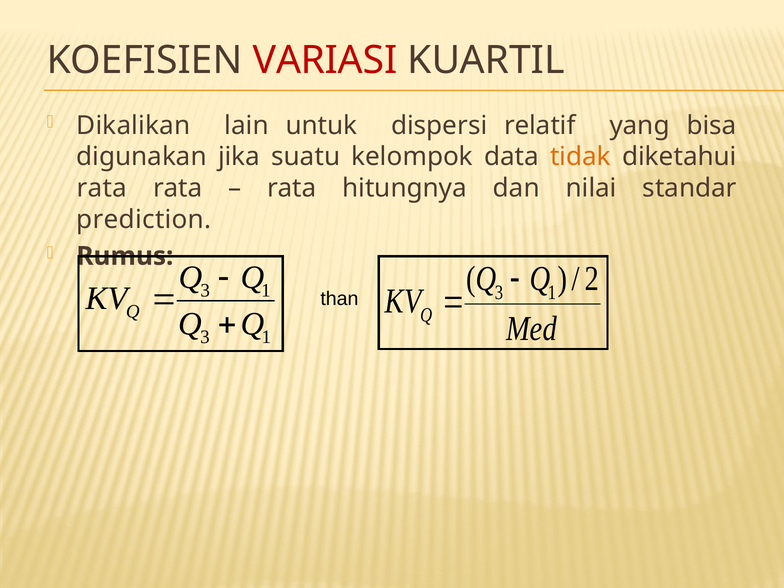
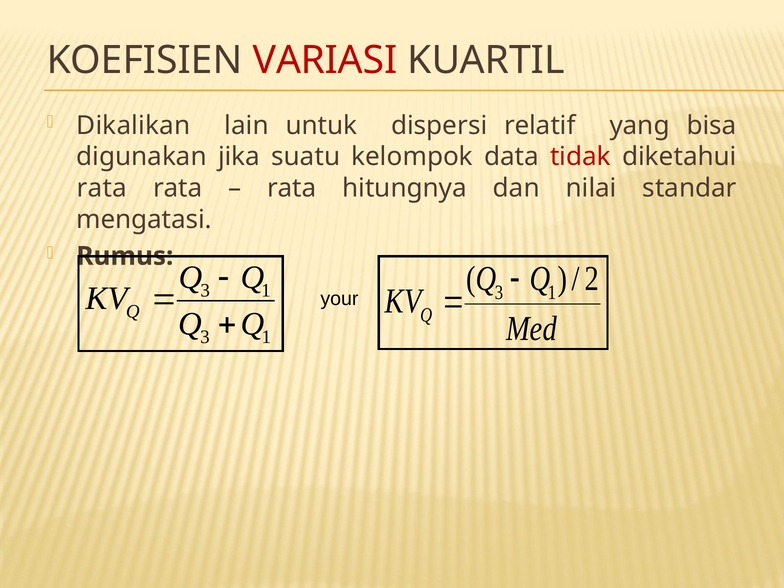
tidak colour: orange -> red
prediction: prediction -> mengatasi
than: than -> your
